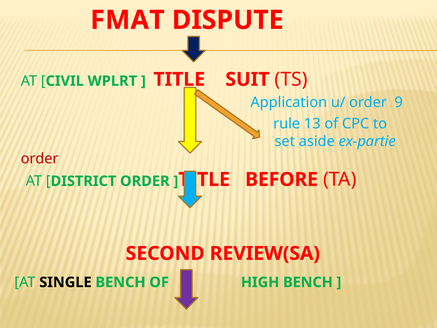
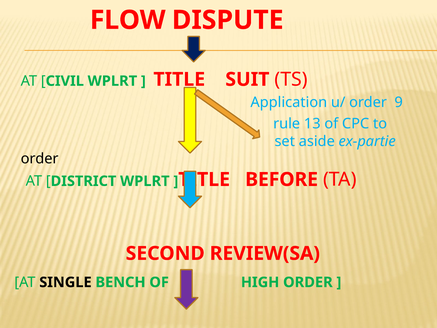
FMAT: FMAT -> FLOW
order at (40, 159) colour: red -> black
DISTRICT ORDER: ORDER -> WPLRT
HIGH BENCH: BENCH -> ORDER
